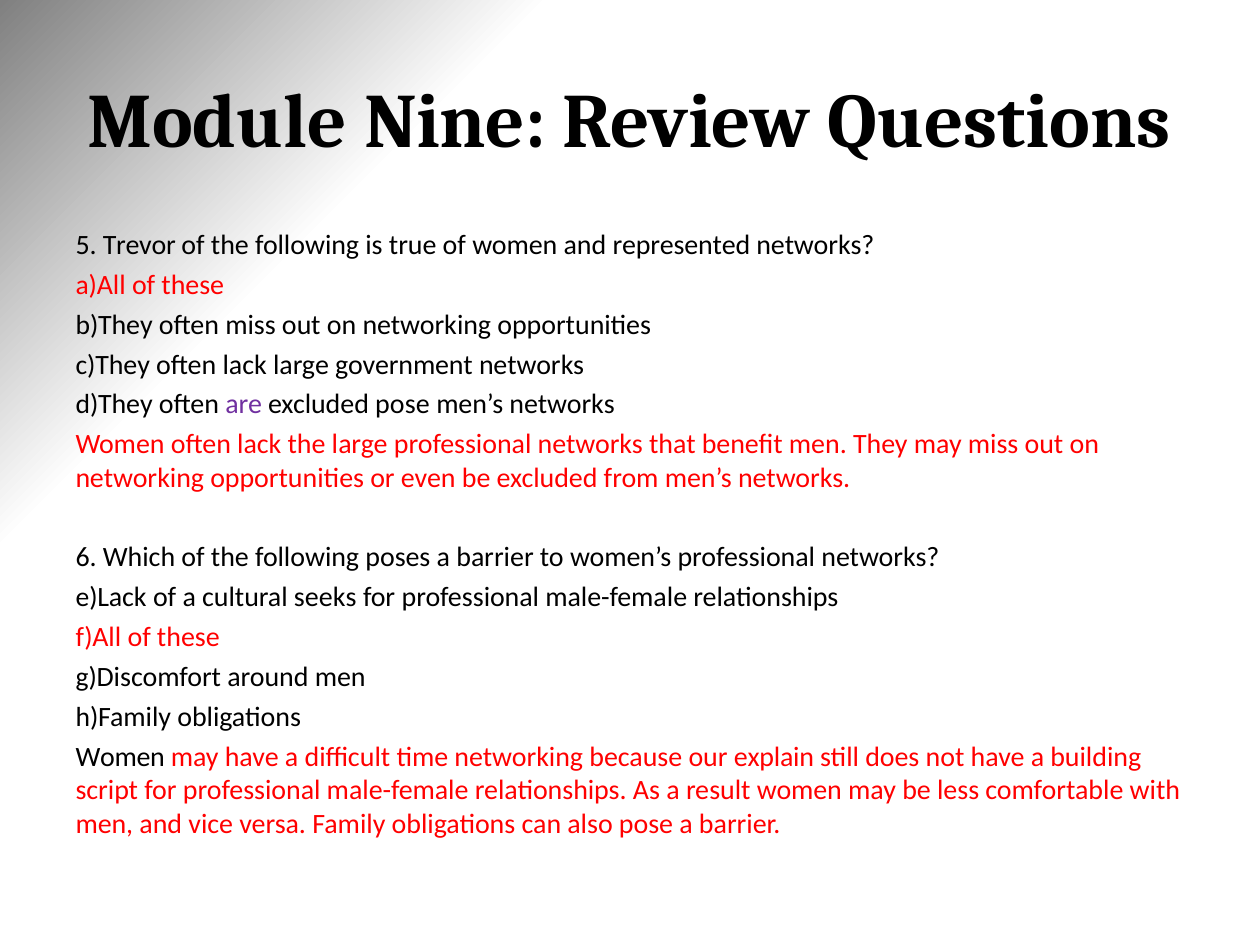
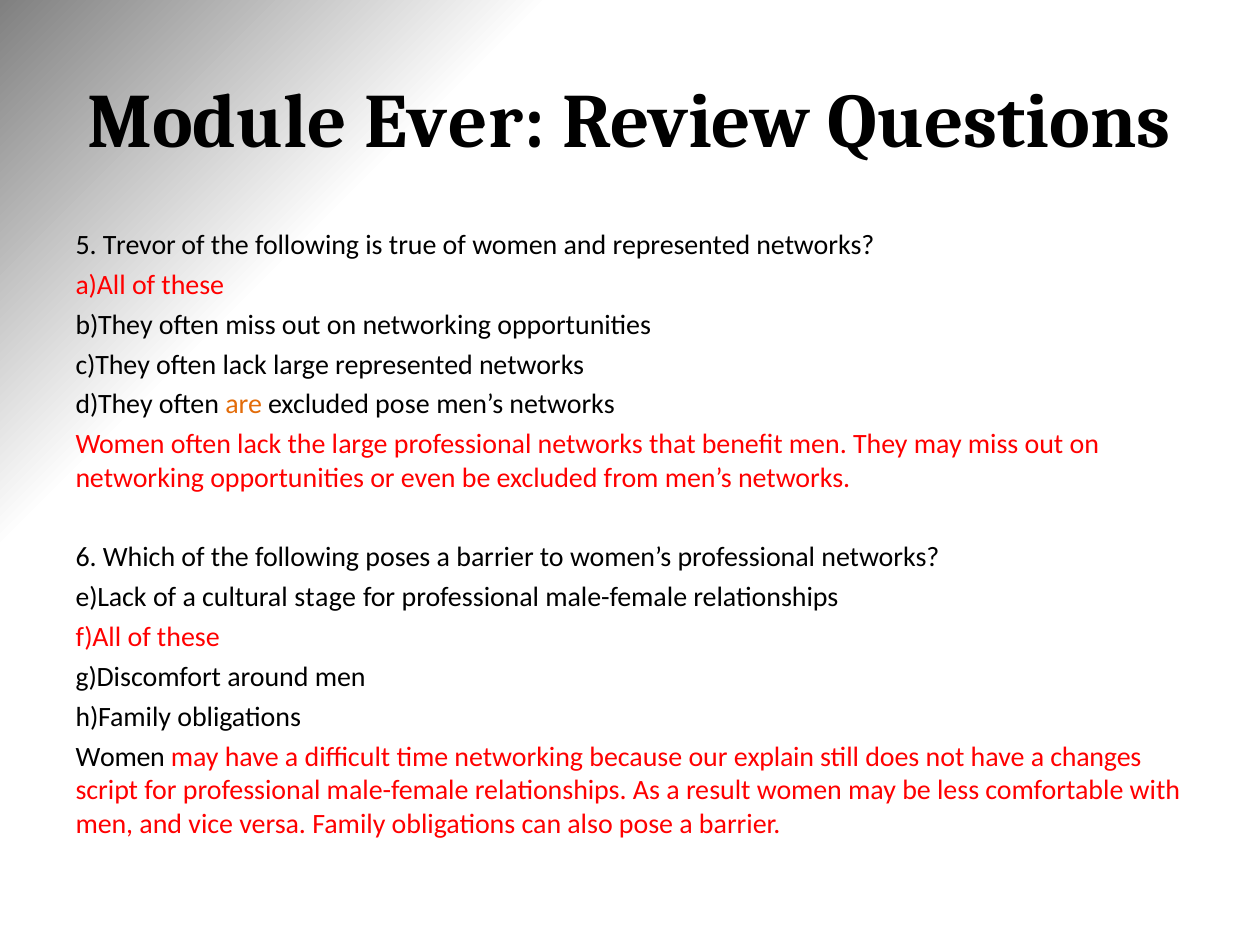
Nine: Nine -> Ever
large government: government -> represented
are colour: purple -> orange
seeks: seeks -> stage
building: building -> changes
